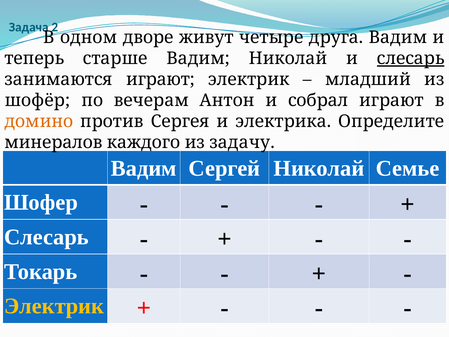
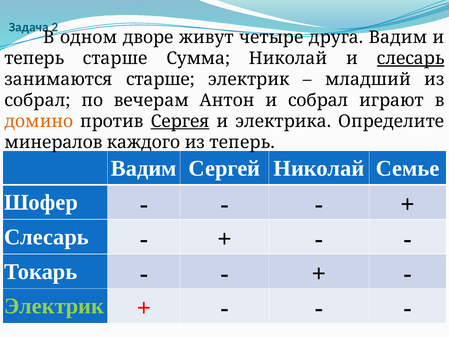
старше Вадим: Вадим -> Сумма
занимаются играют: играют -> старше
шофёр at (37, 100): шофёр -> собрал
Сергея underline: none -> present
из задачу: задачу -> теперь
Электрик at (54, 306) colour: yellow -> light green
